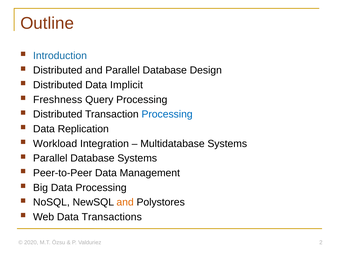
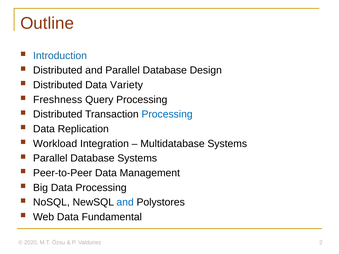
Implicit: Implicit -> Variety
and at (125, 202) colour: orange -> blue
Transactions: Transactions -> Fundamental
